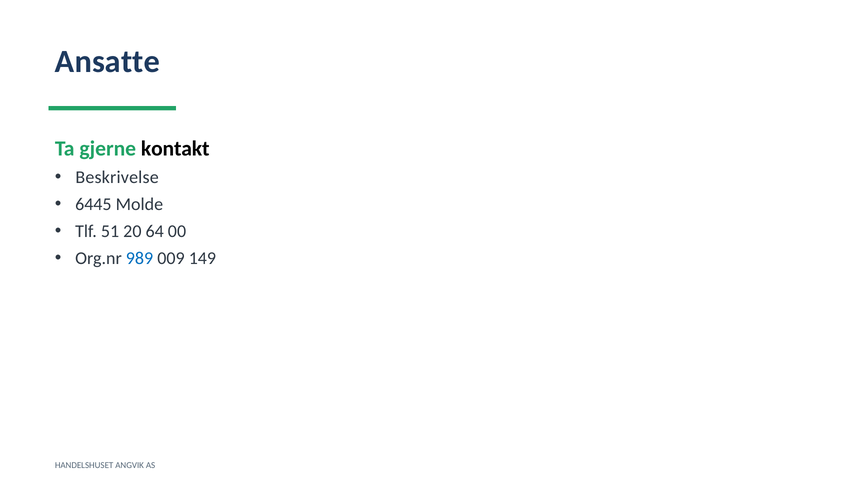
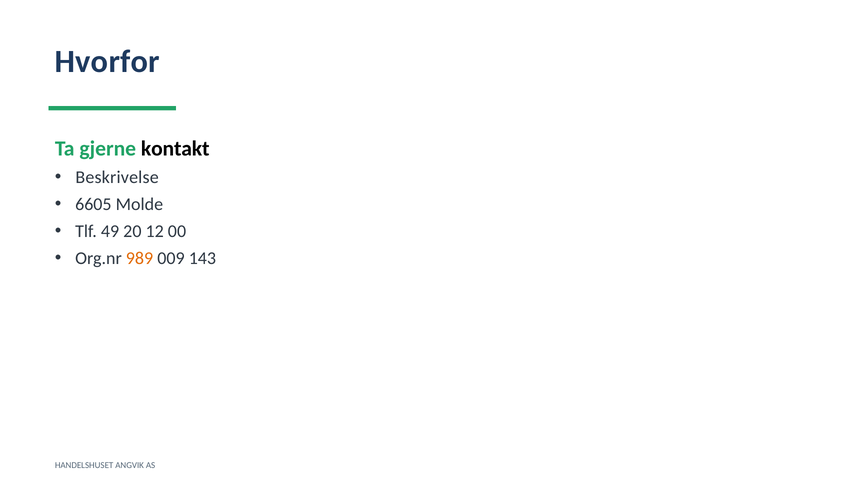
Ansatte: Ansatte -> Hvorfor
6445: 6445 -> 6605
51: 51 -> 49
64: 64 -> 12
989 colour: blue -> orange
149: 149 -> 143
